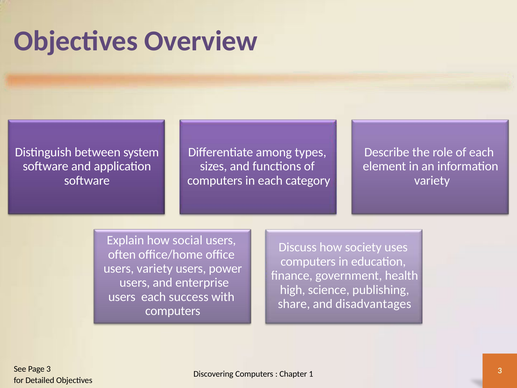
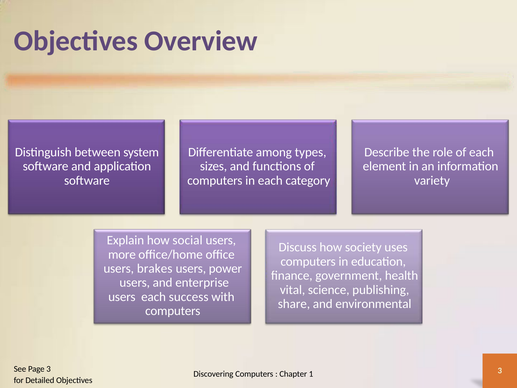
often: often -> more
users variety: variety -> brakes
high: high -> vital
disadvantages: disadvantages -> environmental
